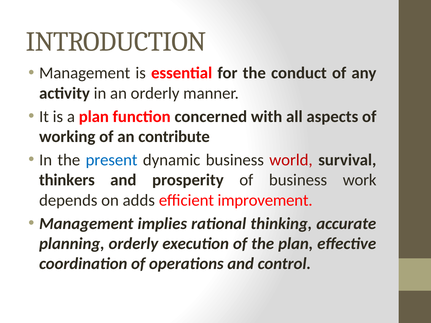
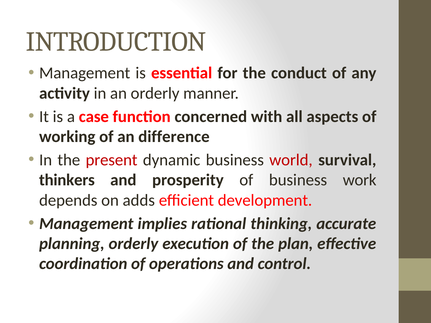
a plan: plan -> case
contribute: contribute -> difference
present colour: blue -> red
improvement: improvement -> development
